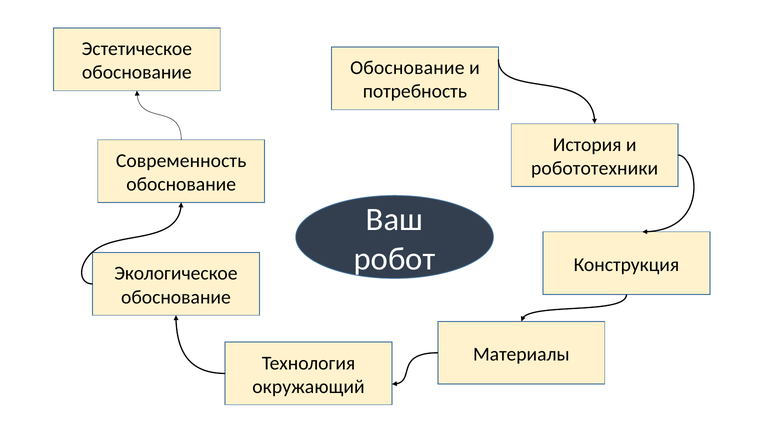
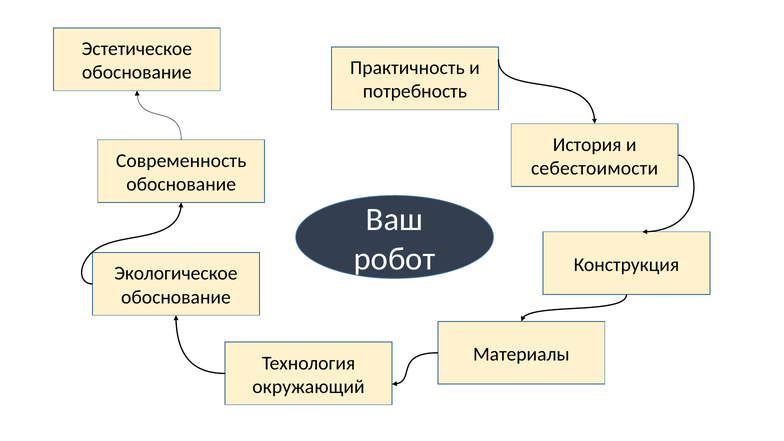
Обоснование at (407, 68): Обоснование -> Практичность
робототехники: робототехники -> себестоимости
